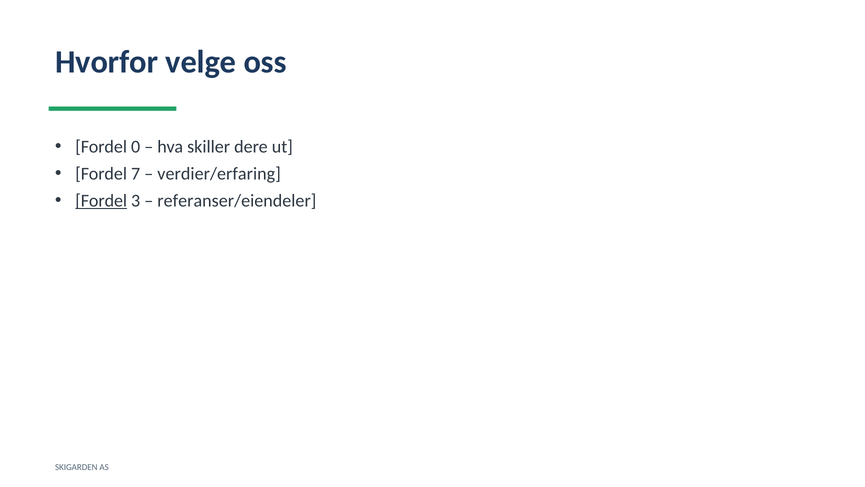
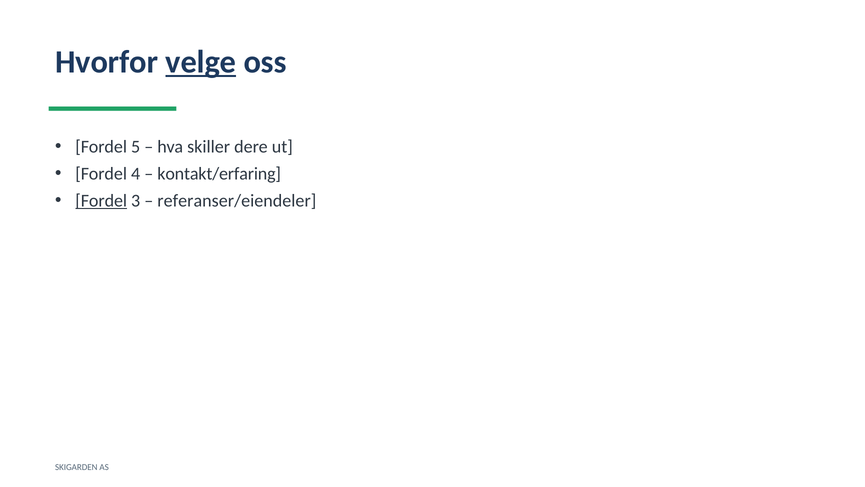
velge underline: none -> present
0: 0 -> 5
7: 7 -> 4
verdier/erfaring: verdier/erfaring -> kontakt/erfaring
